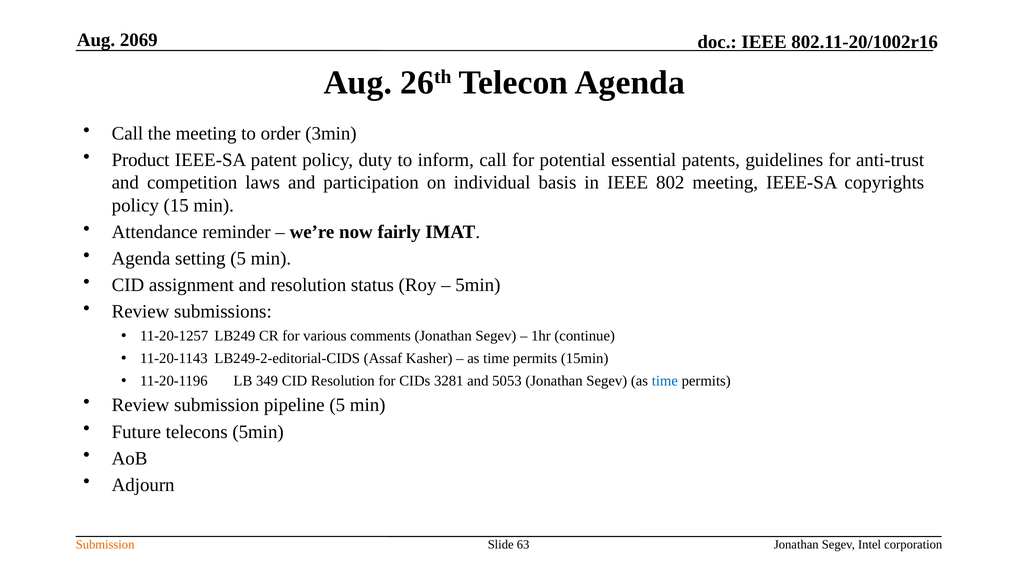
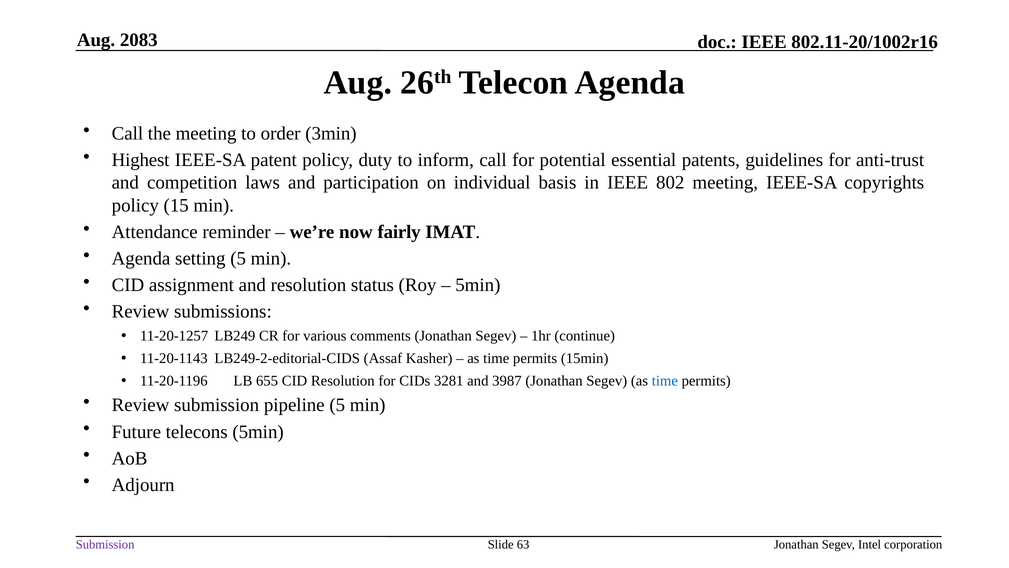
2069: 2069 -> 2083
Product: Product -> Highest
349: 349 -> 655
5053: 5053 -> 3987
Submission at (105, 544) colour: orange -> purple
